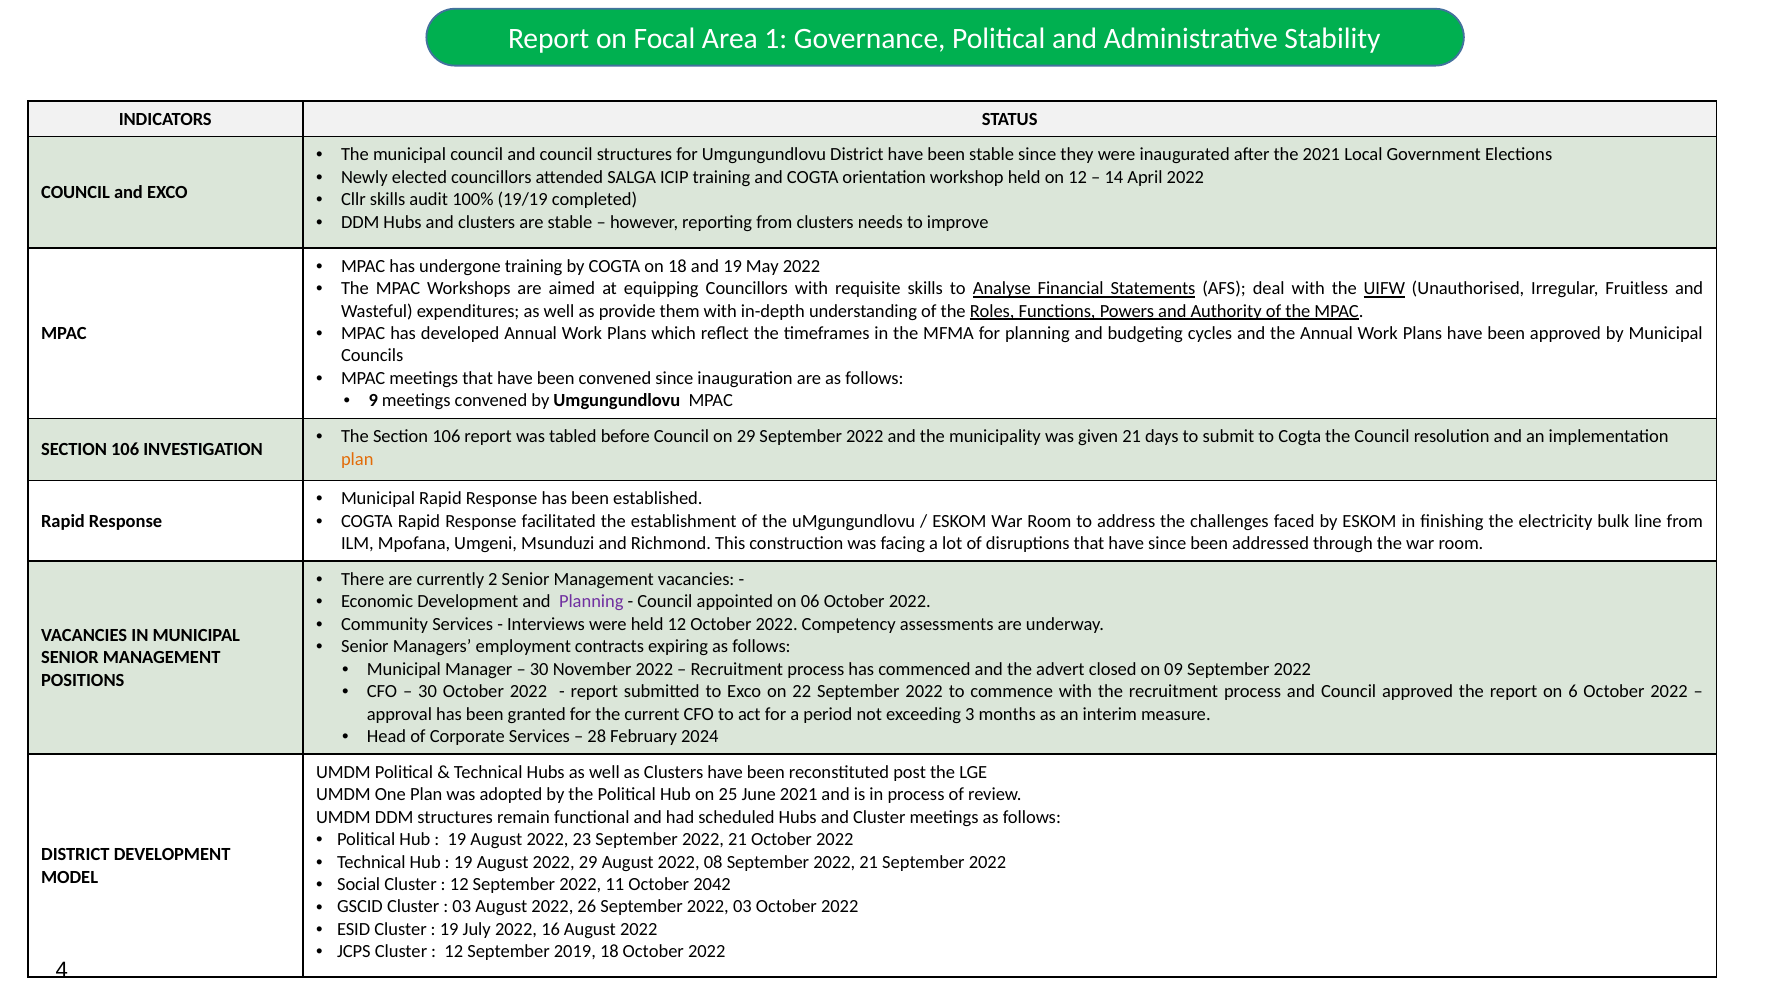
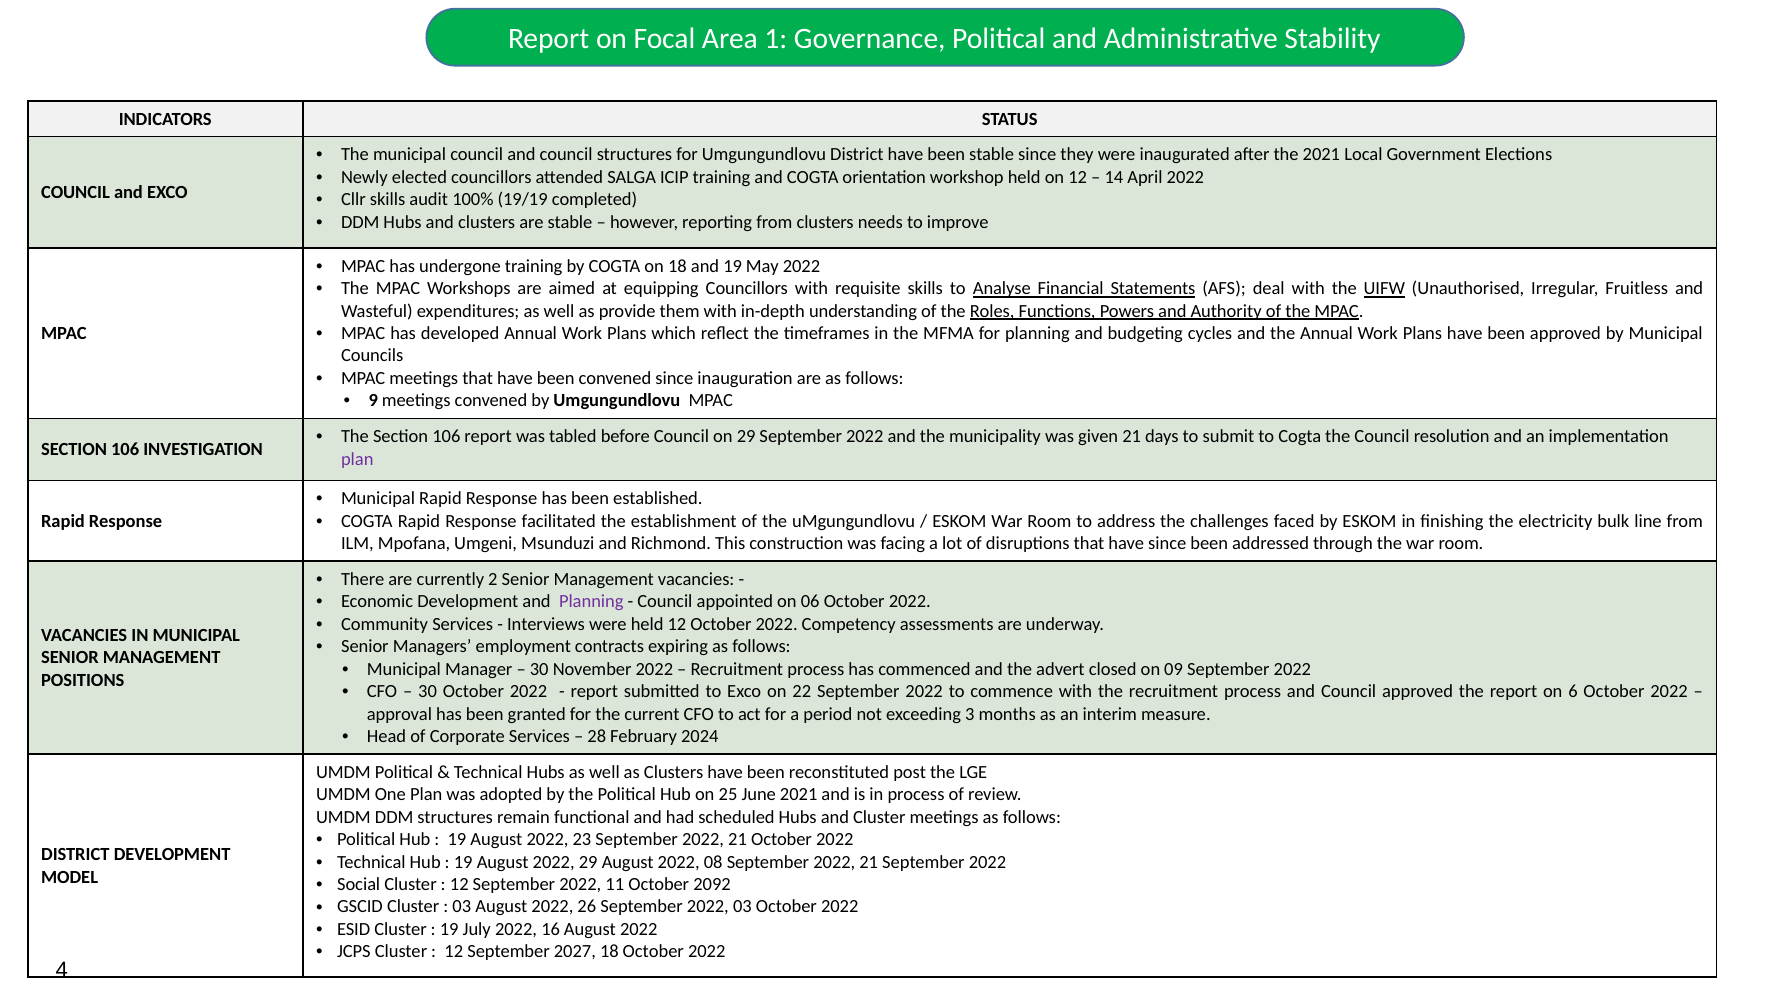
plan at (357, 459) colour: orange -> purple
2042: 2042 -> 2092
2019: 2019 -> 2027
